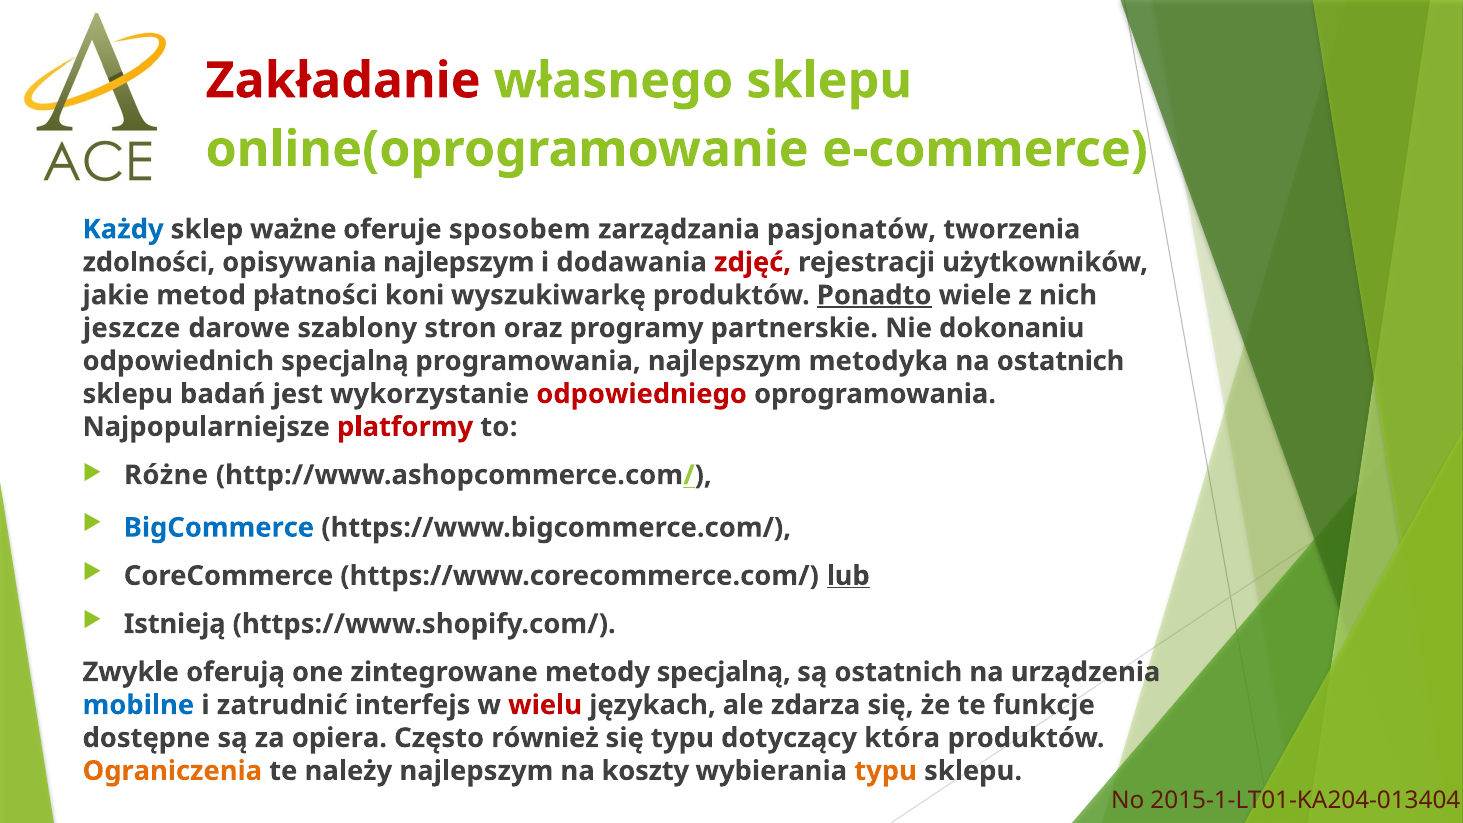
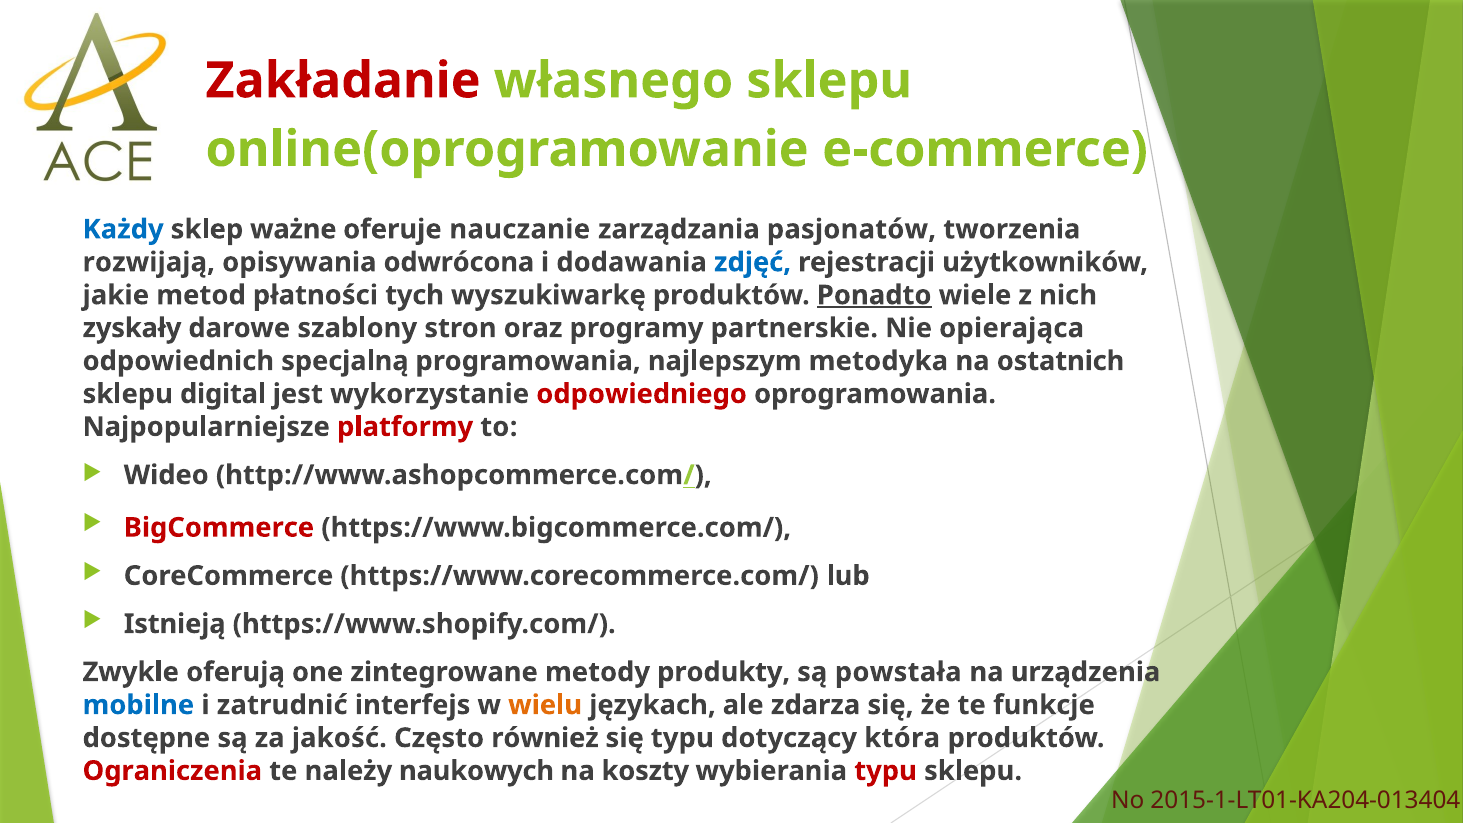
sposobem: sposobem -> nauczanie
zdolności: zdolności -> rozwijają
opisywania najlepszym: najlepszym -> odwrócona
zdjęć colour: red -> blue
koni: koni -> tych
jeszcze: jeszcze -> zyskały
dokonaniu: dokonaniu -> opierająca
badań: badań -> digital
Różne: Różne -> Wideo
BigCommerce colour: blue -> red
lub underline: present -> none
metody specjalną: specjalną -> produkty
są ostatnich: ostatnich -> powstała
wielu colour: red -> orange
opiera: opiera -> jakość
Ograniczenia colour: orange -> red
należy najlepszym: najlepszym -> naukowych
typu at (886, 771) colour: orange -> red
